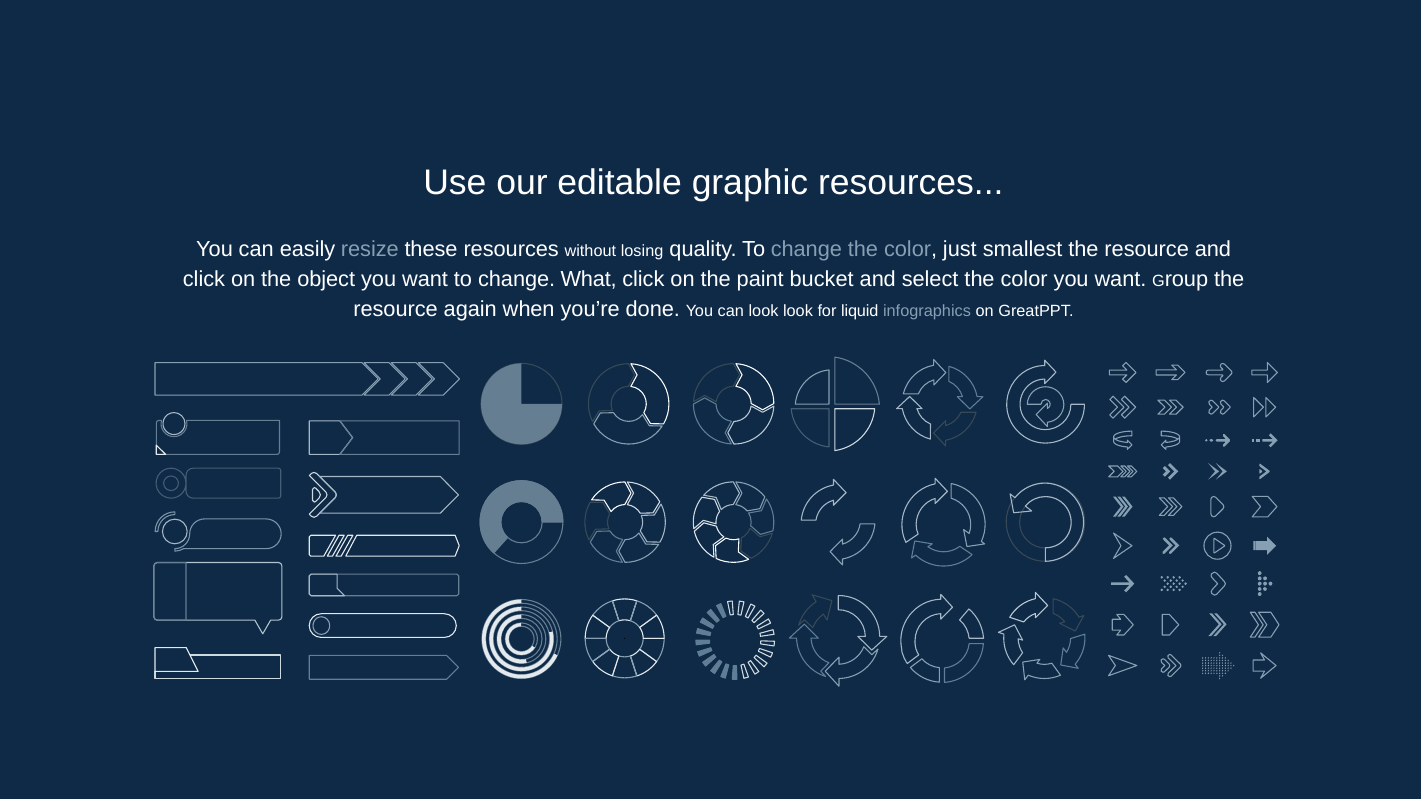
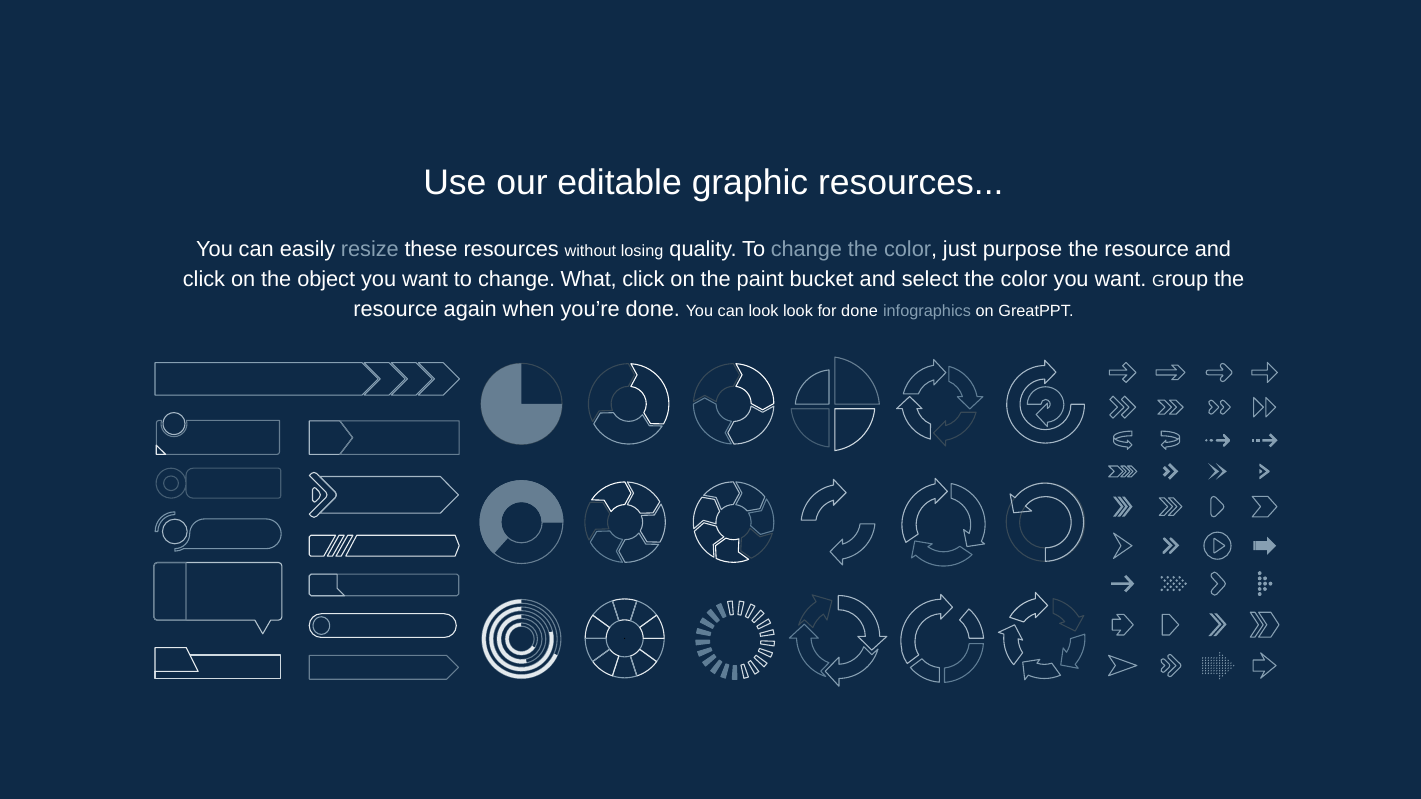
smallest: smallest -> purpose
for liquid: liquid -> done
